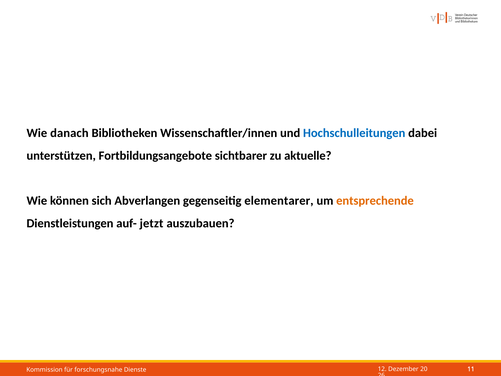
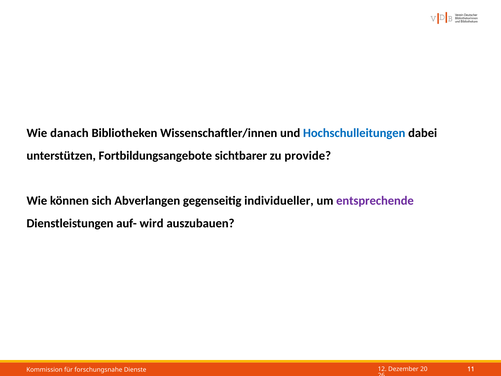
aktuelle: aktuelle -> provide
elementarer: elementarer -> individueller
entsprechende colour: orange -> purple
jetzt: jetzt -> wird
